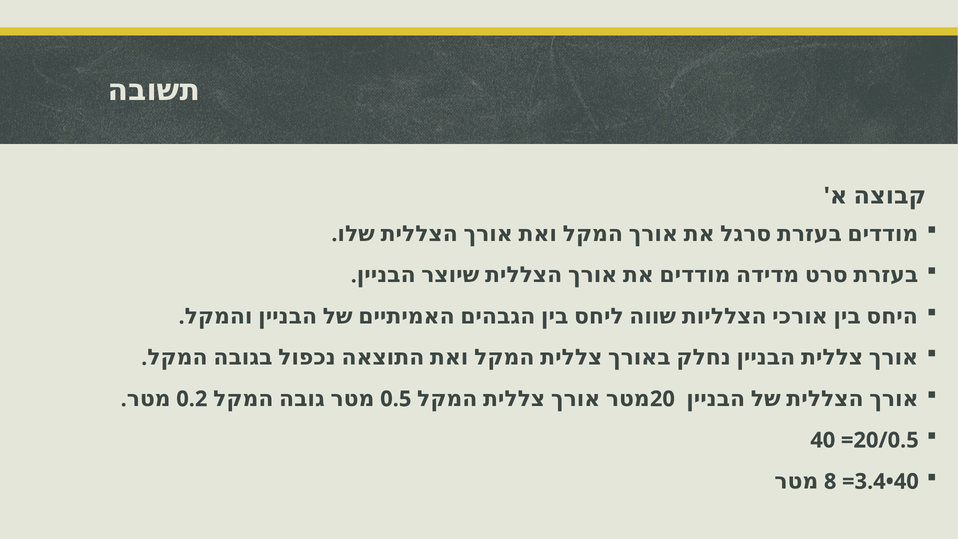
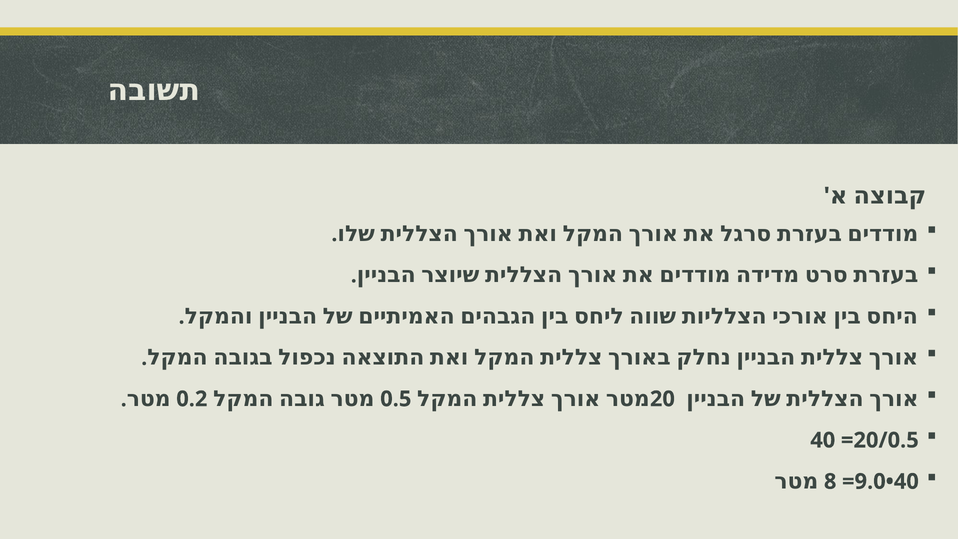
3.4: 3.4 -> 9.0
